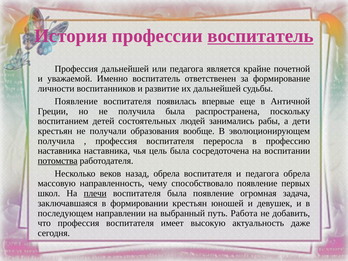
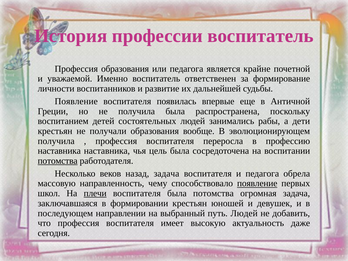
воспитатель at (261, 36) underline: present -> none
Профессия дальнейшей: дальнейшей -> образования
назад обрела: обрела -> задача
появление at (257, 183) underline: none -> present
была появление: появление -> потомства
путь Работа: Работа -> Людей
